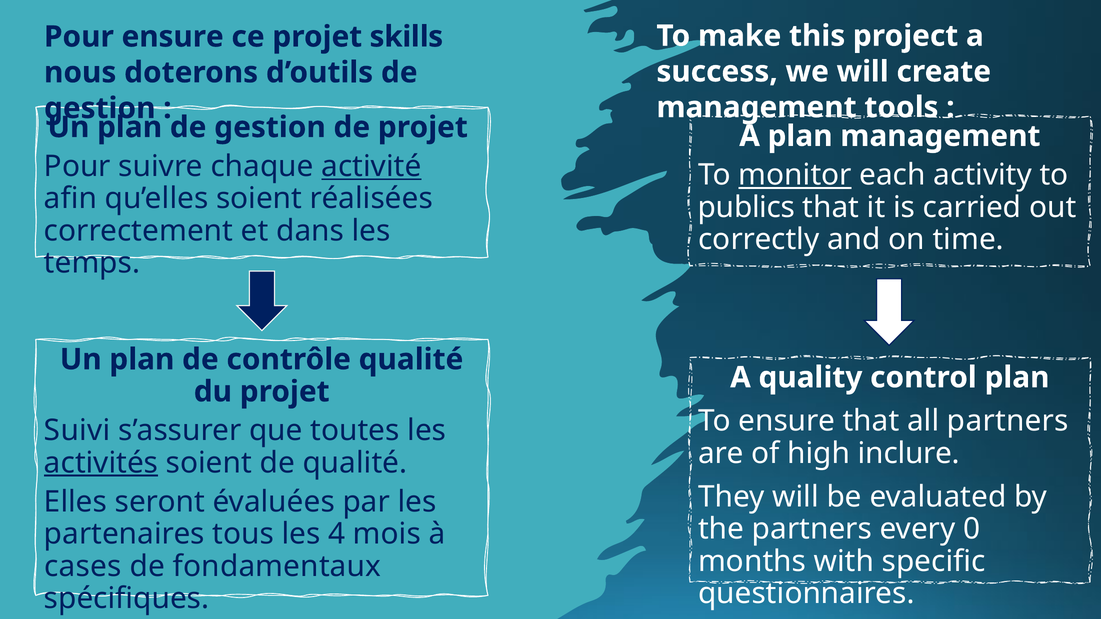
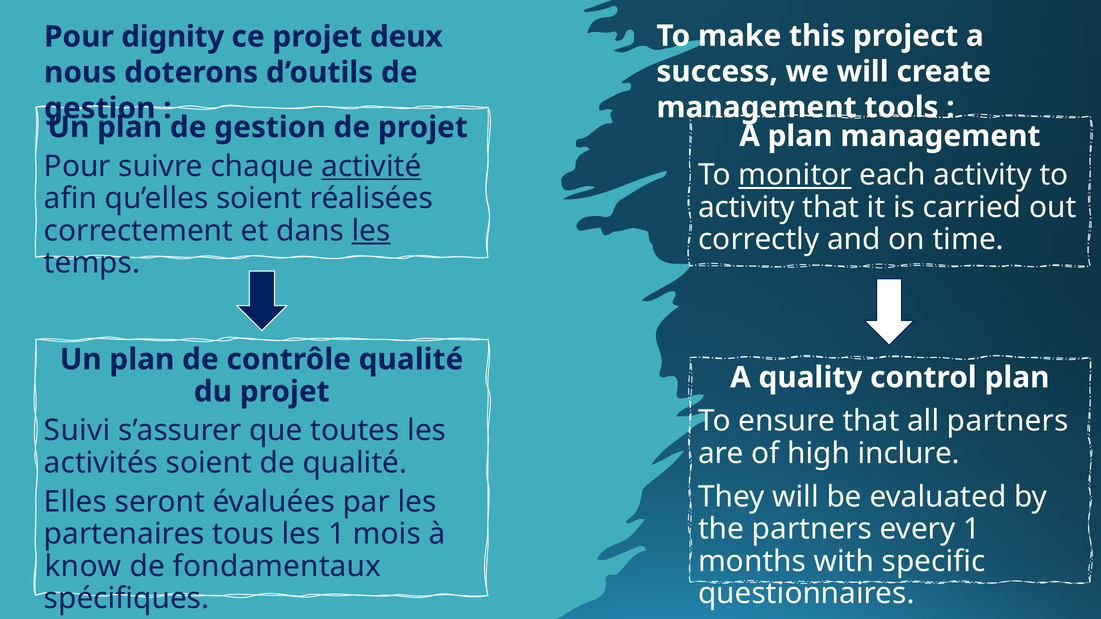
Pour ensure: ensure -> dignity
skills: skills -> deux
publics at (747, 207): publics -> activity
les at (371, 231) underline: none -> present
activités underline: present -> none
every 0: 0 -> 1
les 4: 4 -> 1
cases: cases -> know
